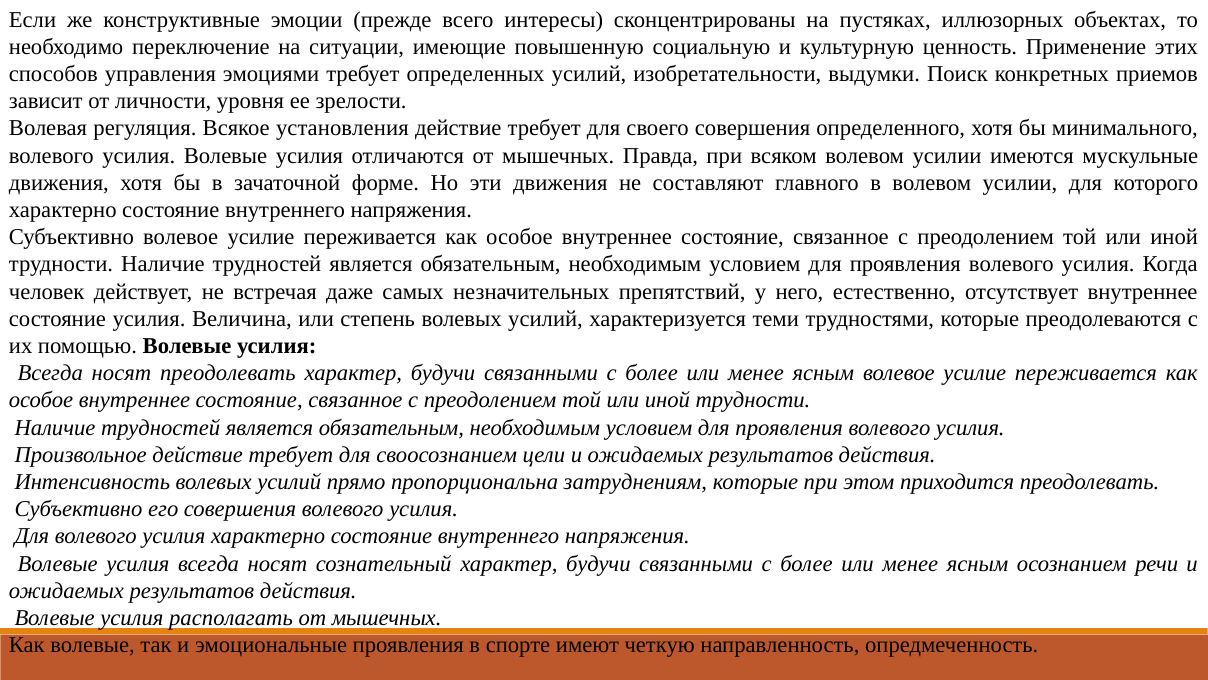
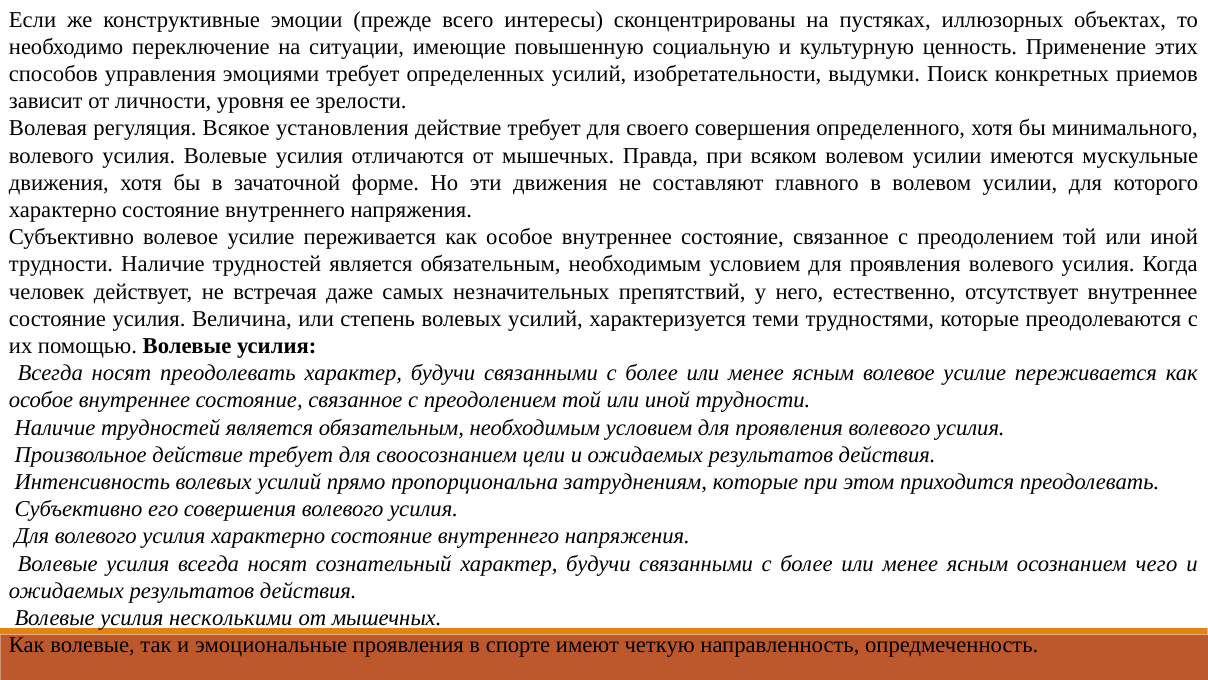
речи: речи -> чего
располагать: располагать -> несколькими
